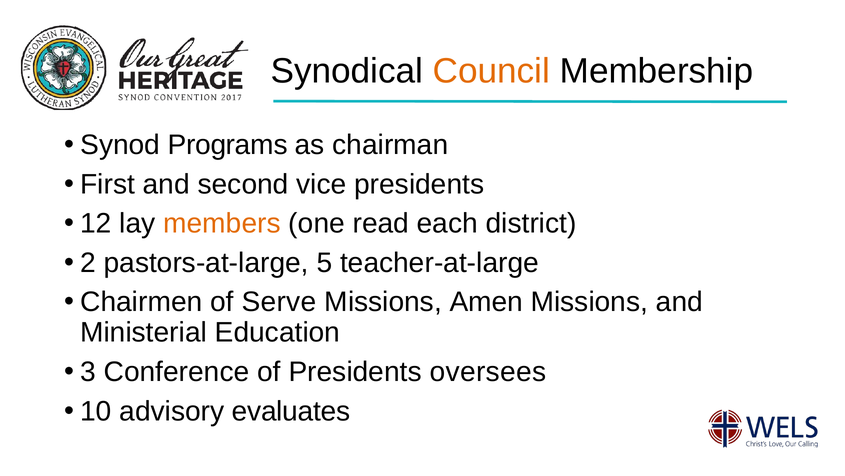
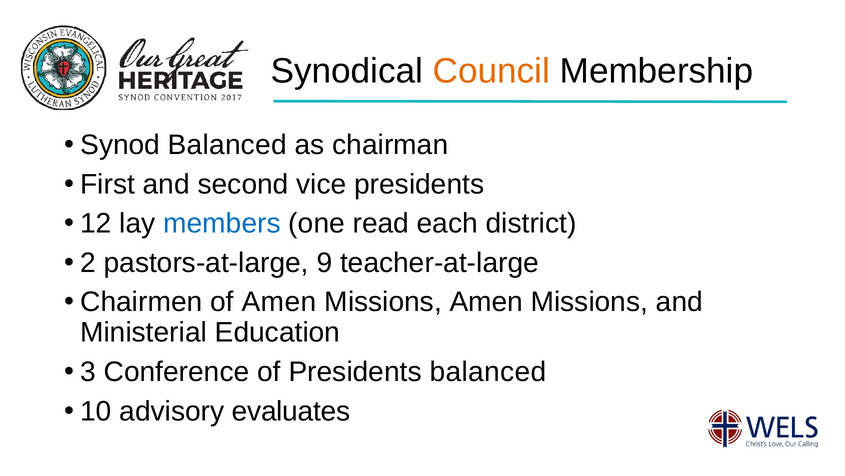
Synod Programs: Programs -> Balanced
members colour: orange -> blue
5: 5 -> 9
of Serve: Serve -> Amen
Presidents oversees: oversees -> balanced
